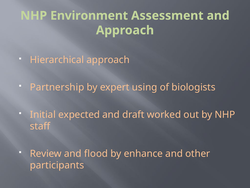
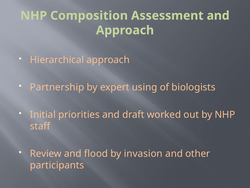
Environment: Environment -> Composition
expected: expected -> priorities
enhance: enhance -> invasion
